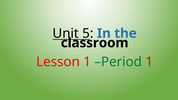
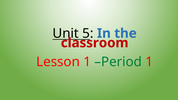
classroom colour: black -> red
